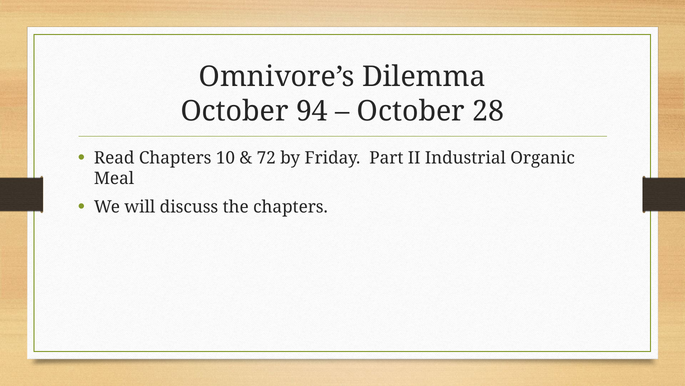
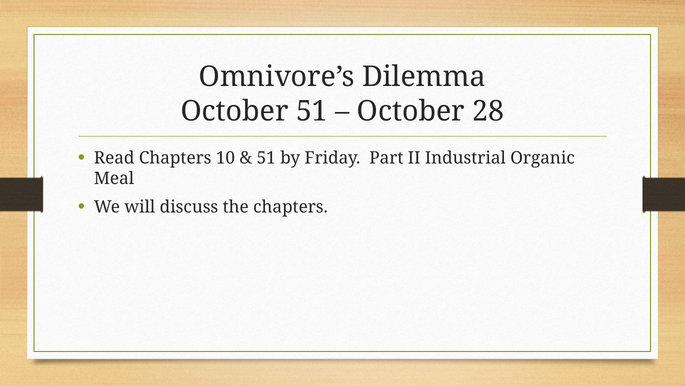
October 94: 94 -> 51
72 at (266, 158): 72 -> 51
